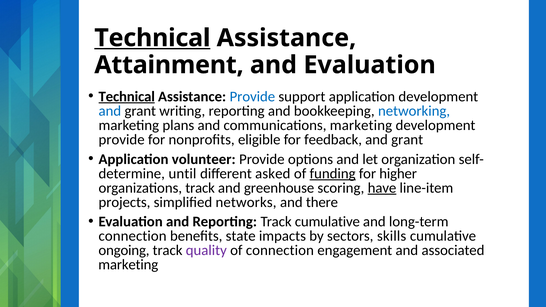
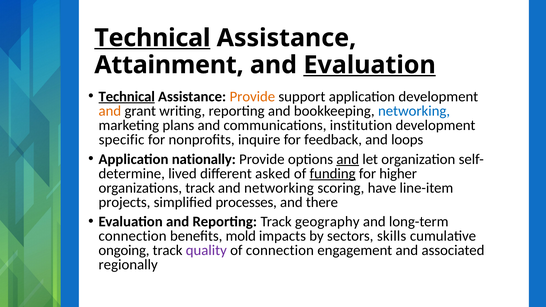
Evaluation at (370, 65) underline: none -> present
Provide at (252, 97) colour: blue -> orange
and at (110, 111) colour: blue -> orange
communications marketing: marketing -> institution
provide at (122, 140): provide -> specific
eligible: eligible -> inquire
grant at (407, 140): grant -> loops
volunteer: volunteer -> nationally
and at (348, 159) underline: none -> present
until: until -> lived
and greenhouse: greenhouse -> networking
have underline: present -> none
networks: networks -> processes
Track cumulative: cumulative -> geography
state: state -> mold
marketing at (128, 265): marketing -> regionally
